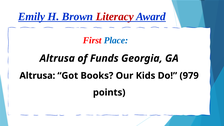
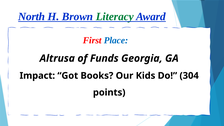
Emily: Emily -> North
Literacy colour: red -> green
Altrusa at (37, 76): Altrusa -> Impact
979: 979 -> 304
